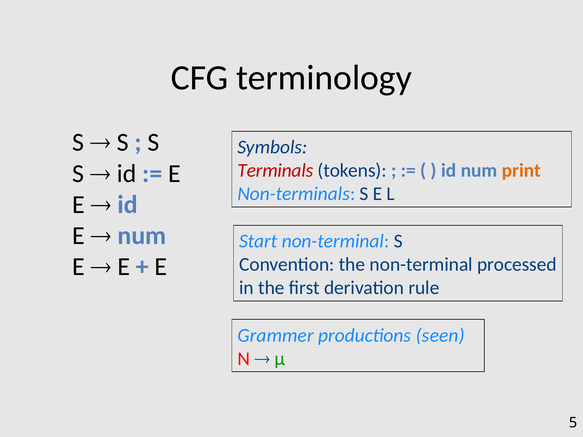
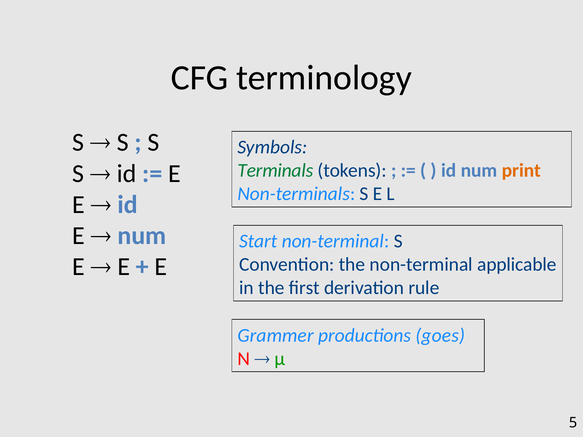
Terminals colour: red -> green
processed: processed -> applicable
seen: seen -> goes
